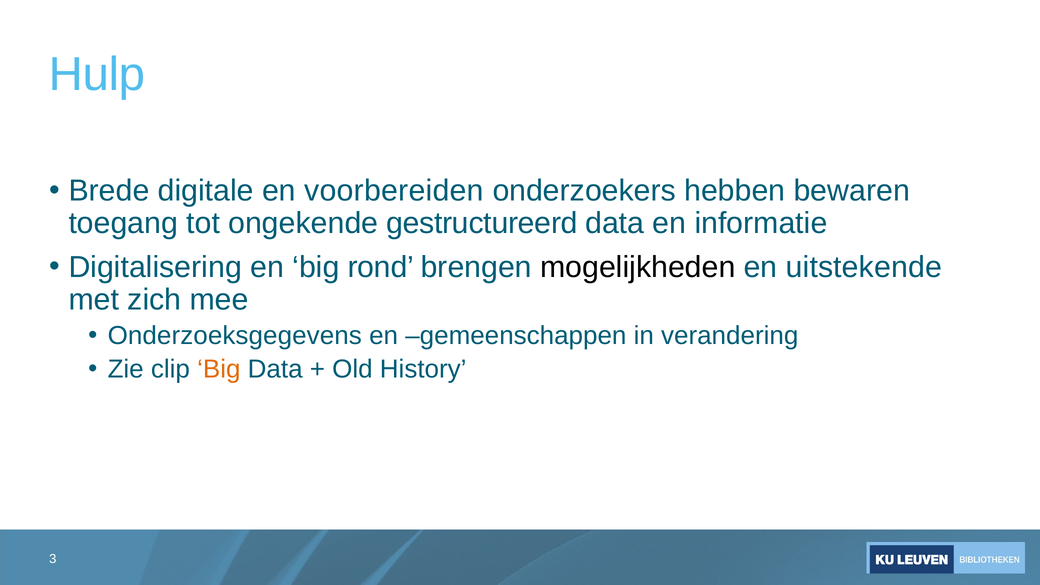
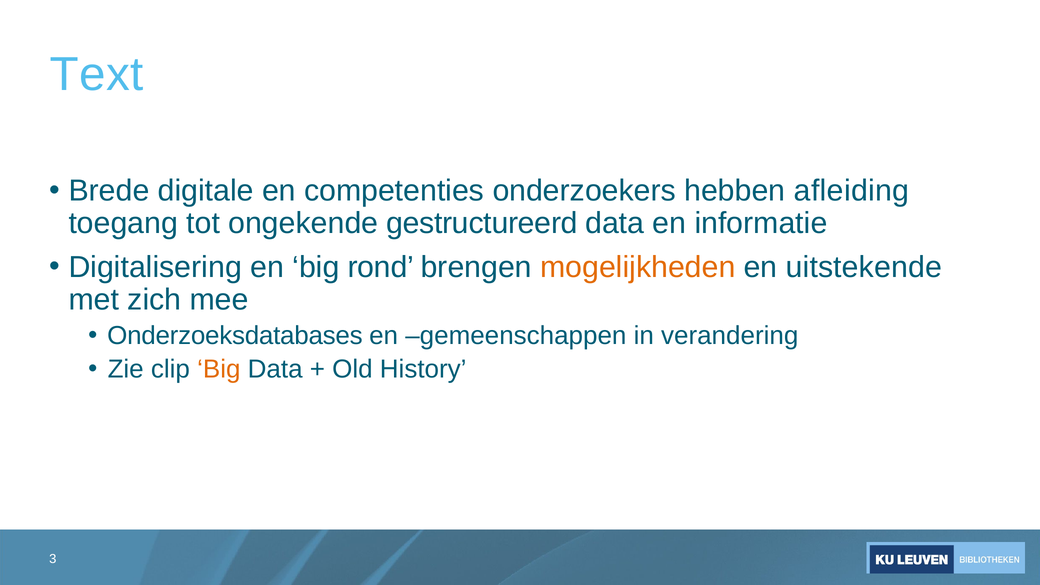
Hulp: Hulp -> Text
voorbereiden: voorbereiden -> competenties
bewaren: bewaren -> afleiding
mogelijkheden colour: black -> orange
Onderzoeksgegevens: Onderzoeksgegevens -> Onderzoeksdatabases
